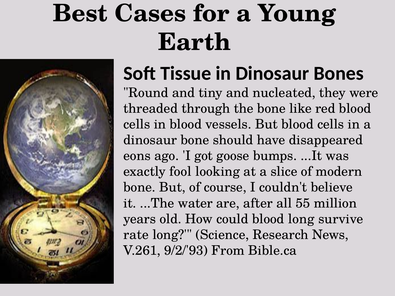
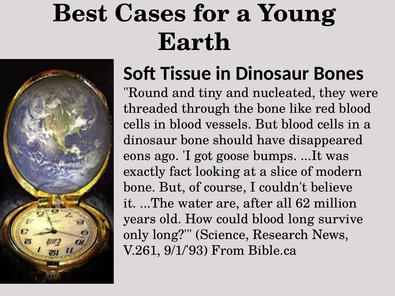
fool: fool -> fact
55: 55 -> 62
rate: rate -> only
9/2/'93: 9/2/'93 -> 9/1/'93
